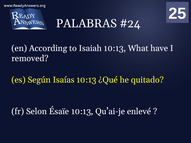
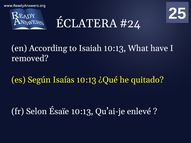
PALABRAS: PALABRAS -> ÉCLATERA
